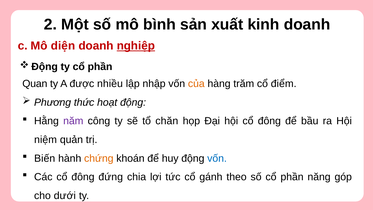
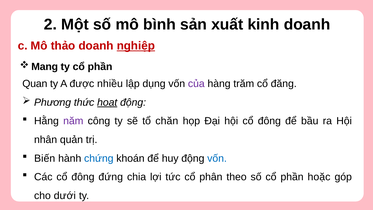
diện: diện -> thảo
Động at (45, 67): Động -> Mang
nhập: nhập -> dụng
của colour: orange -> purple
điểm: điểm -> đăng
hoạt underline: none -> present
niệm: niệm -> nhân
chứng colour: orange -> blue
gánh: gánh -> phân
năng: năng -> hoặc
